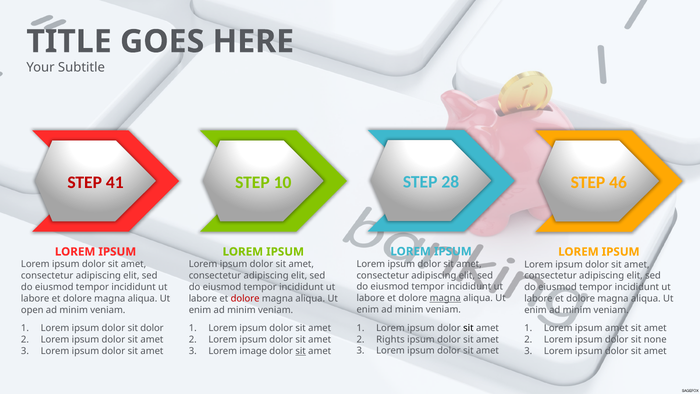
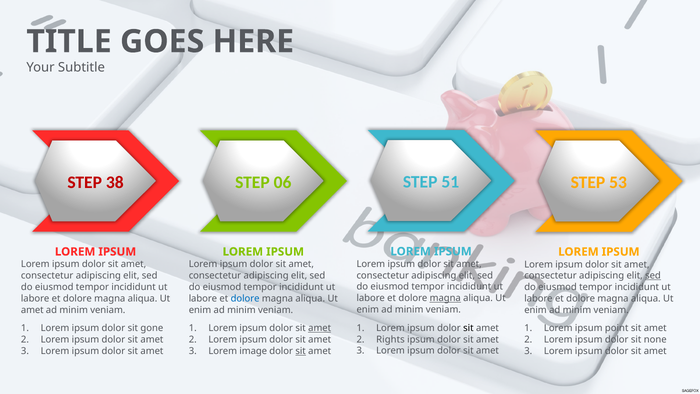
28: 28 -> 51
41: 41 -> 38
10: 10 -> 06
46: 46 -> 53
sed at (653, 276) underline: none -> present
dolore at (245, 298) colour: red -> blue
open at (32, 310): open -> amet
sit dolor: dolor -> gone
amet at (320, 328) underline: none -> present
ipsum amet: amet -> point
